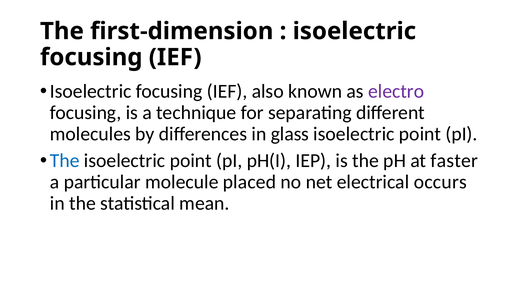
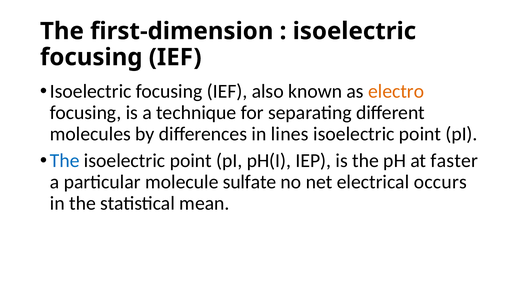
electro colour: purple -> orange
glass: glass -> lines
placed: placed -> sulfate
